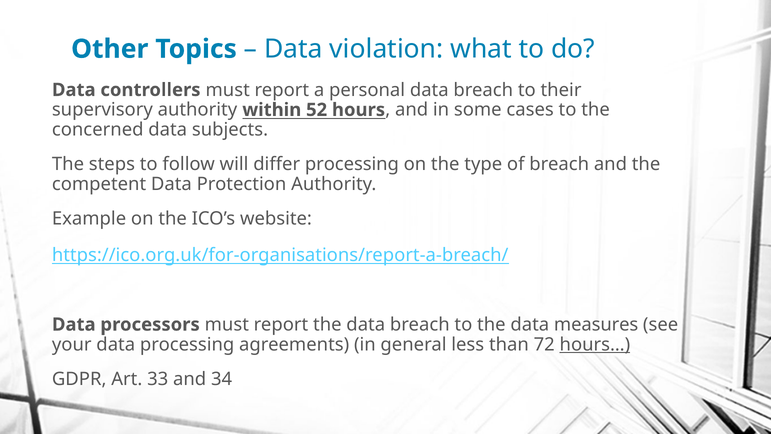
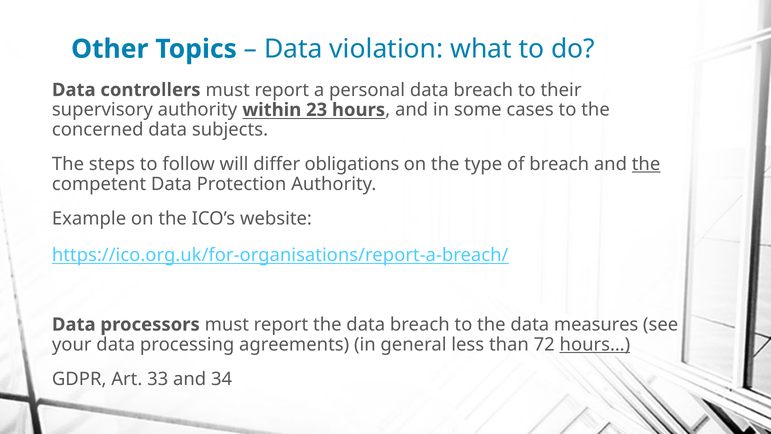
52: 52 -> 23
differ processing: processing -> obligations
the at (646, 164) underline: none -> present
